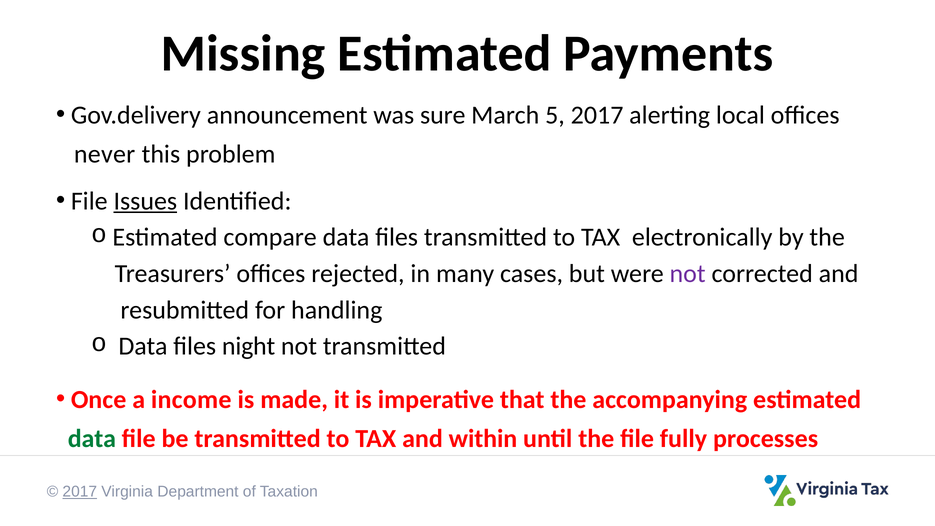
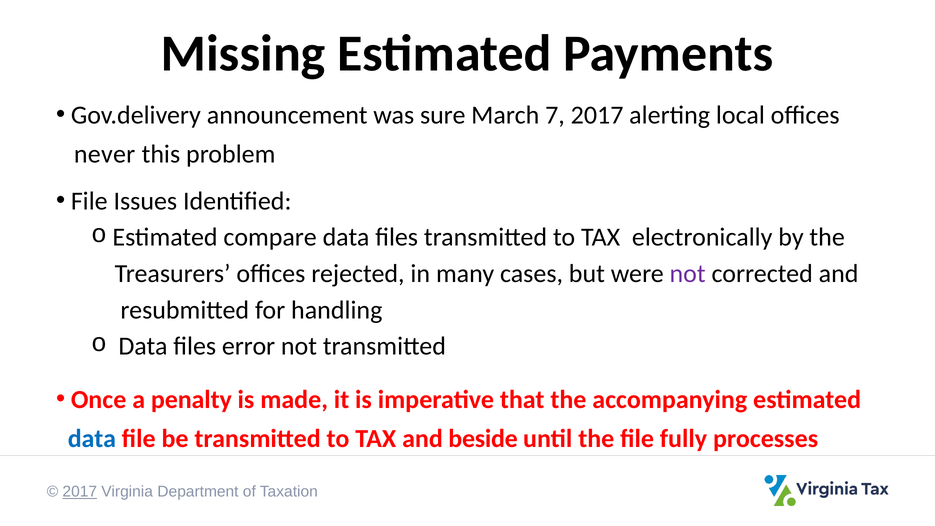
5: 5 -> 7
Issues underline: present -> none
night: night -> error
income: income -> penalty
data at (92, 439) colour: green -> blue
within: within -> beside
